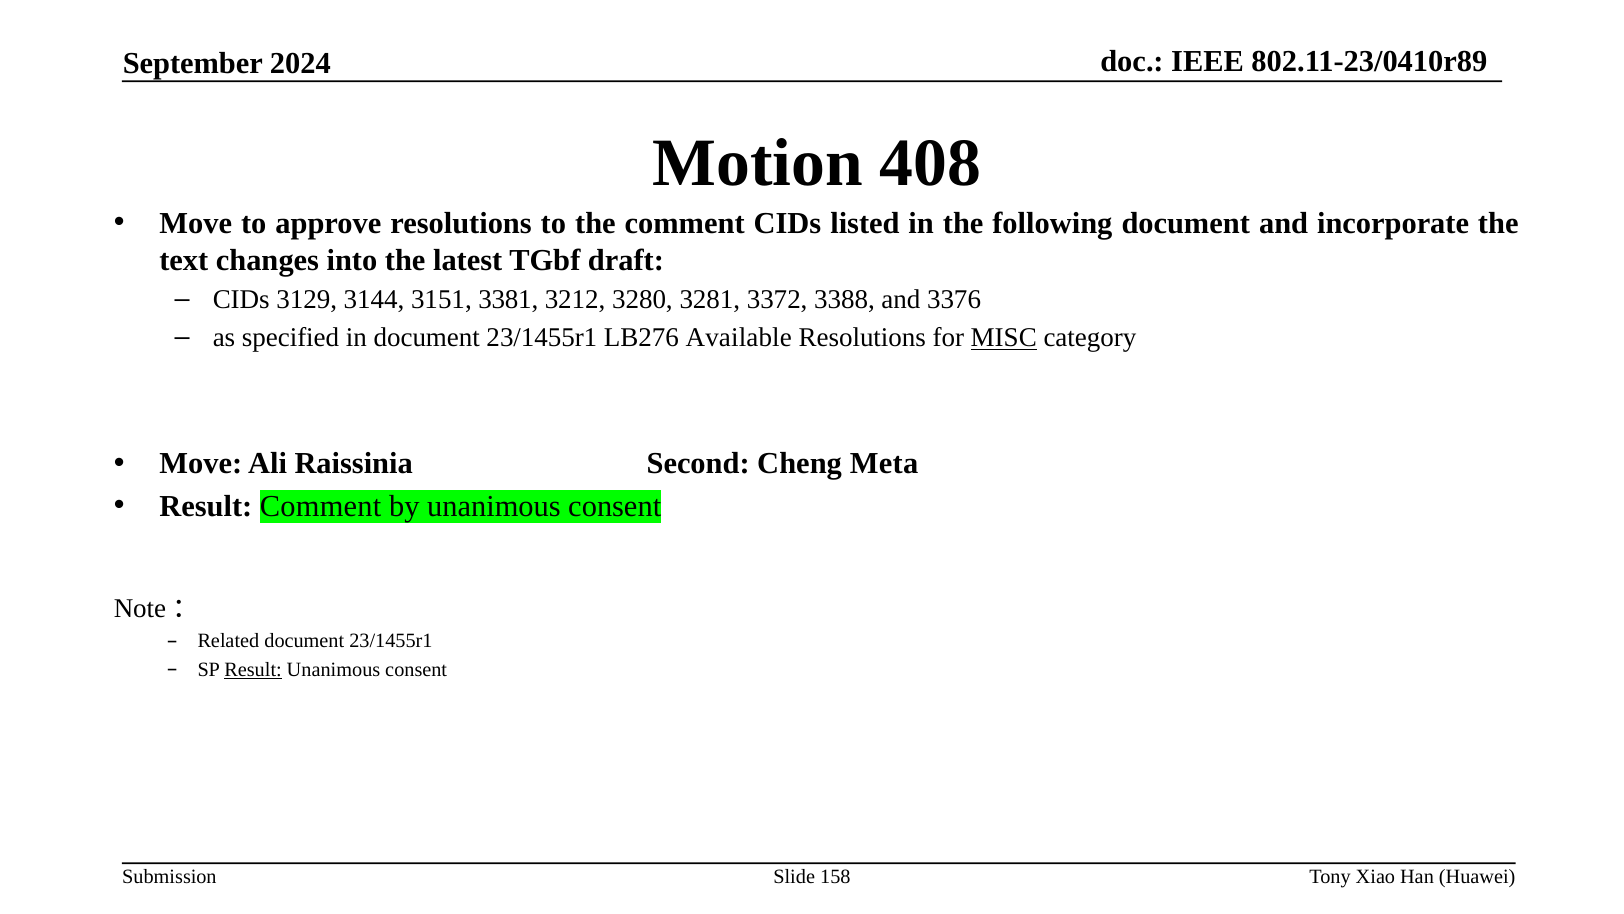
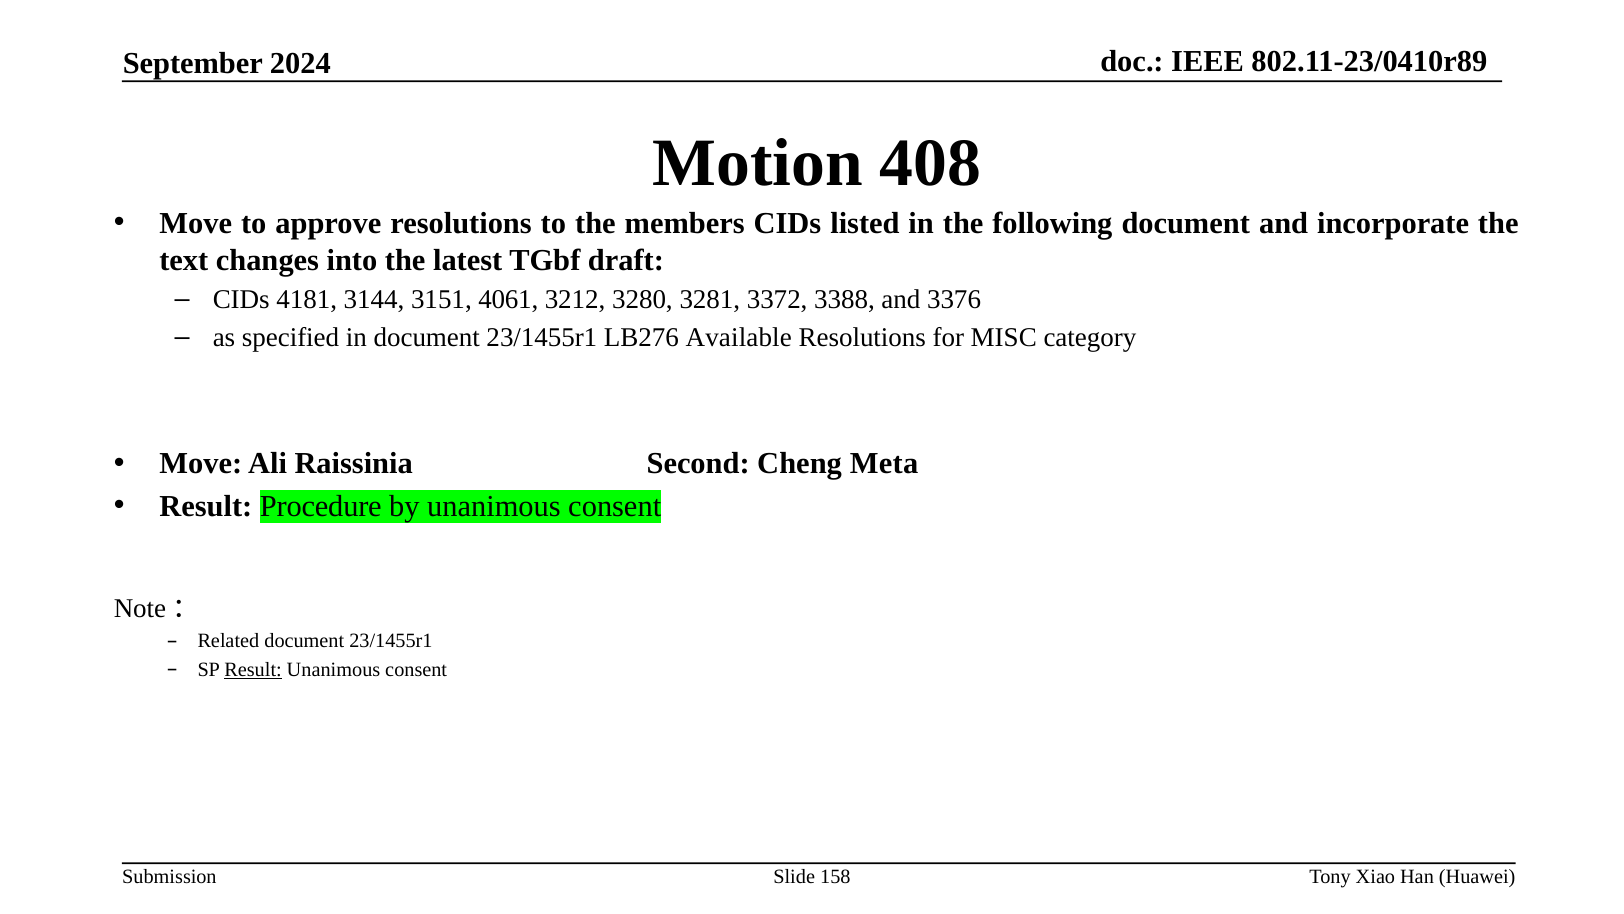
the comment: comment -> members
3129: 3129 -> 4181
3381: 3381 -> 4061
MISC underline: present -> none
Result Comment: Comment -> Procedure
